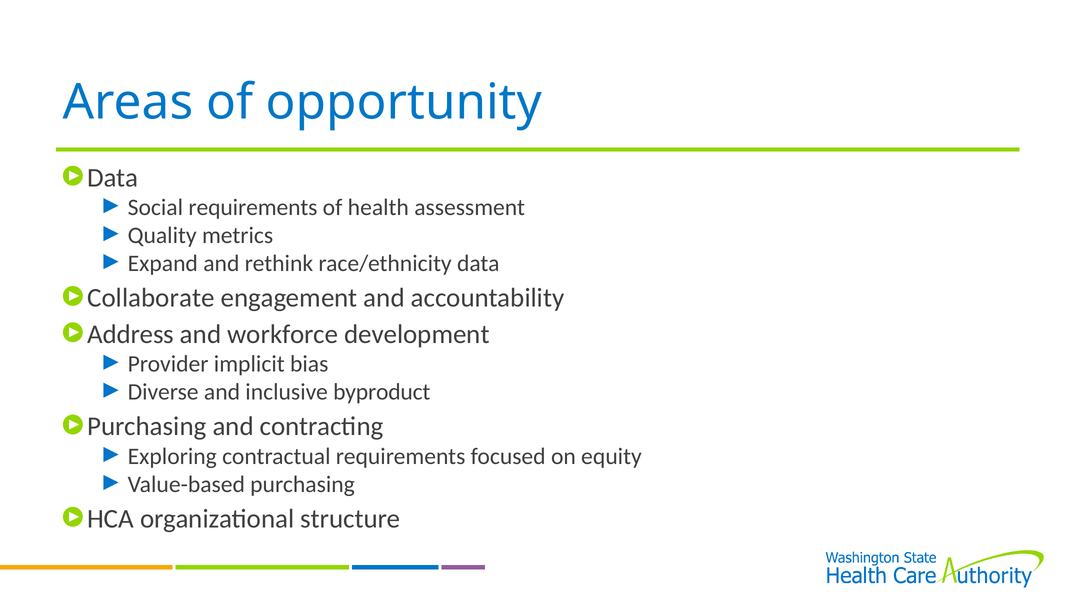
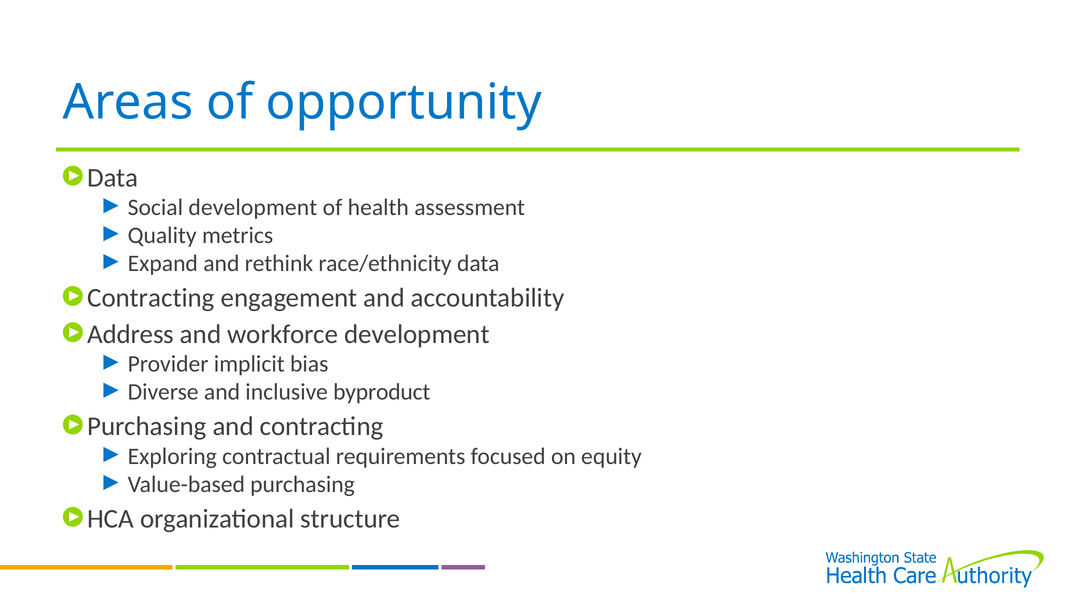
Social requirements: requirements -> development
Collaborate at (151, 298): Collaborate -> Contracting
